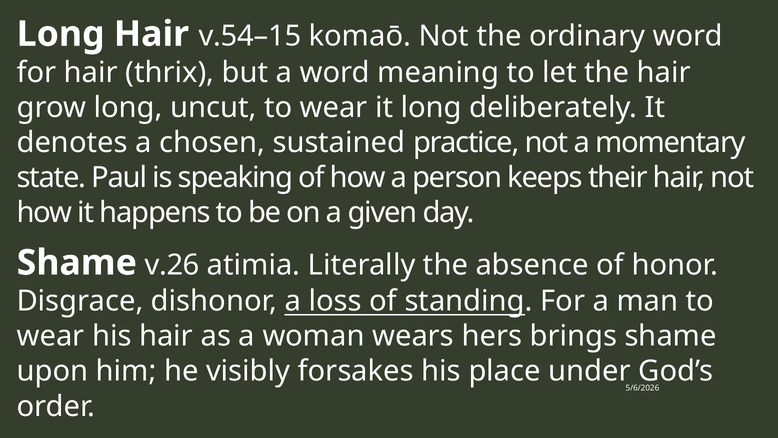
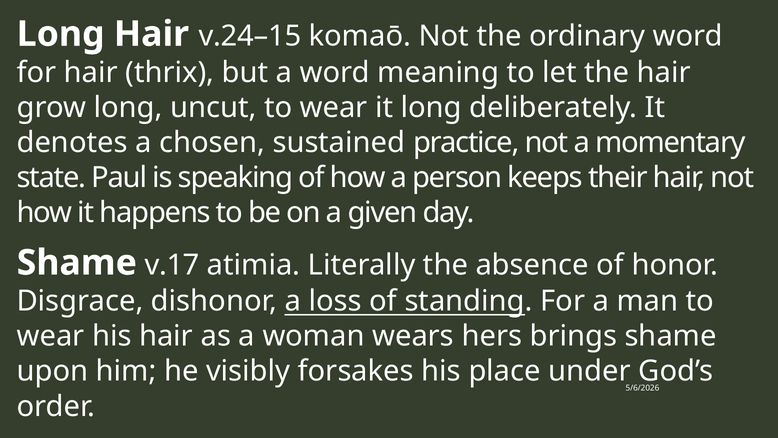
v.54–15: v.54–15 -> v.24–15
v.26: v.26 -> v.17
